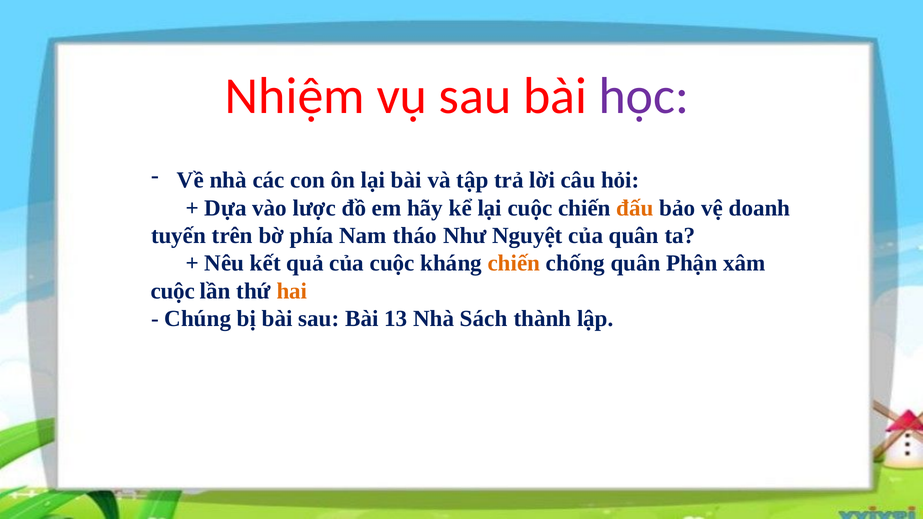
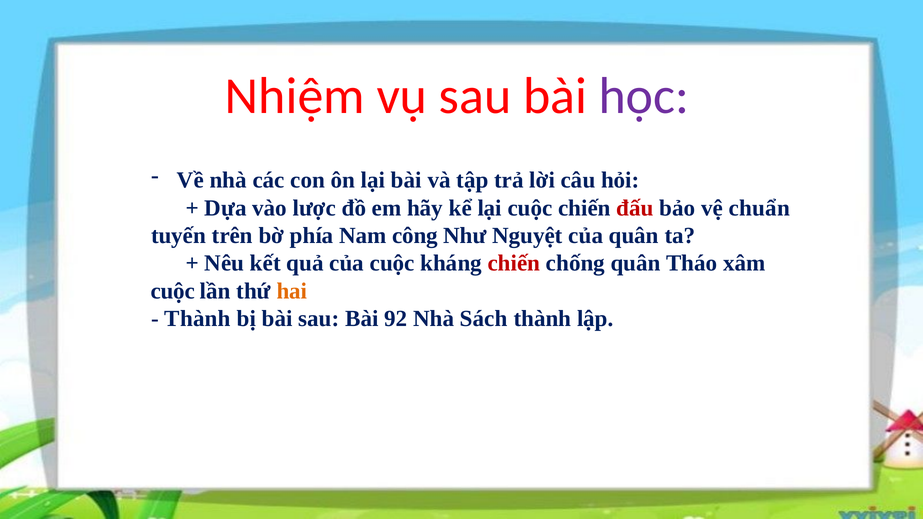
đấu colour: orange -> red
doanh: doanh -> chuẩn
tháo: tháo -> công
chiến at (514, 263) colour: orange -> red
Phận: Phận -> Tháo
Chúng at (198, 319): Chúng -> Thành
13: 13 -> 92
